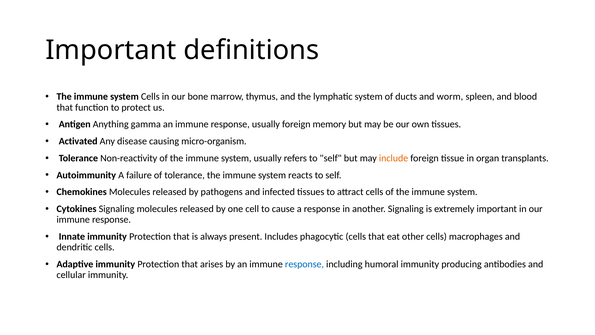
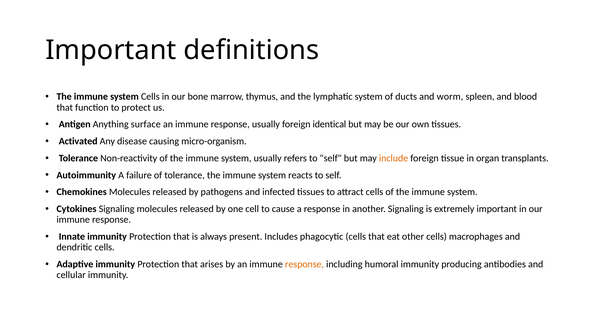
gamma: gamma -> surface
memory: memory -> identical
response at (304, 264) colour: blue -> orange
